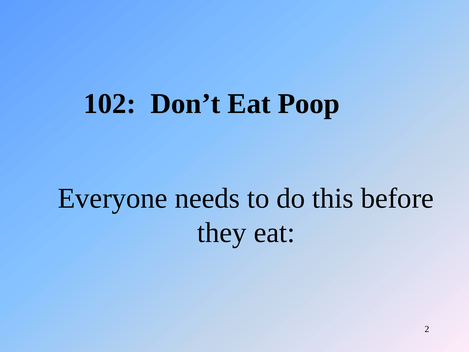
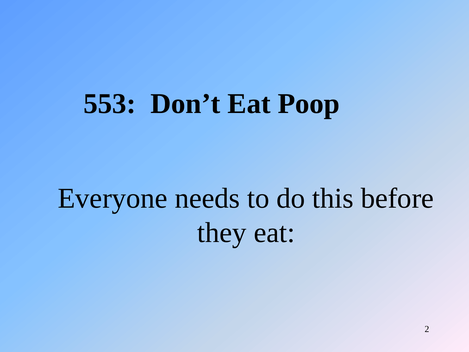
102: 102 -> 553
